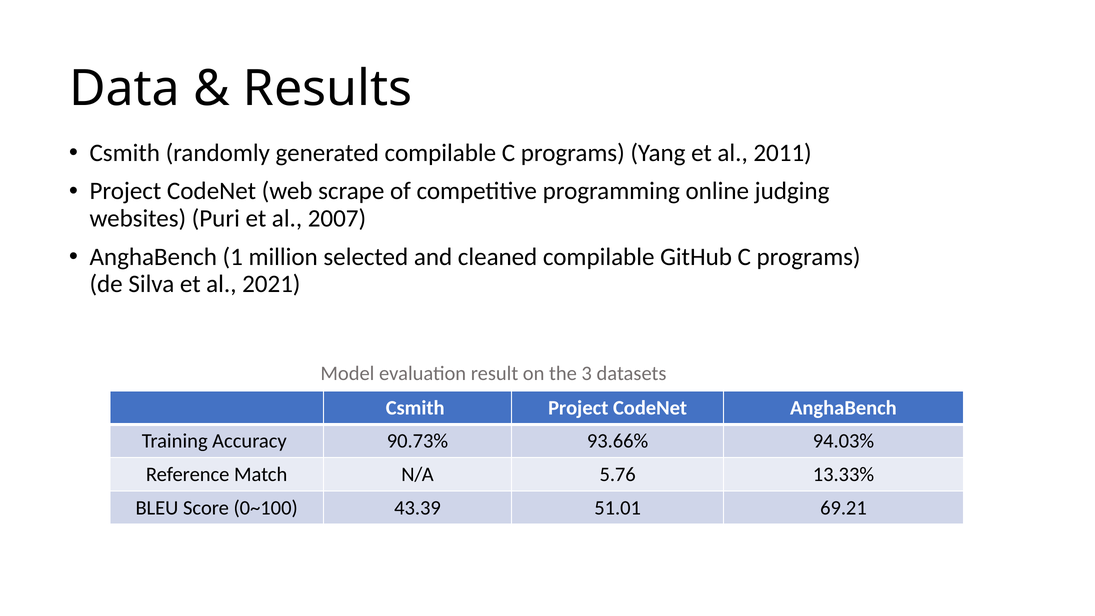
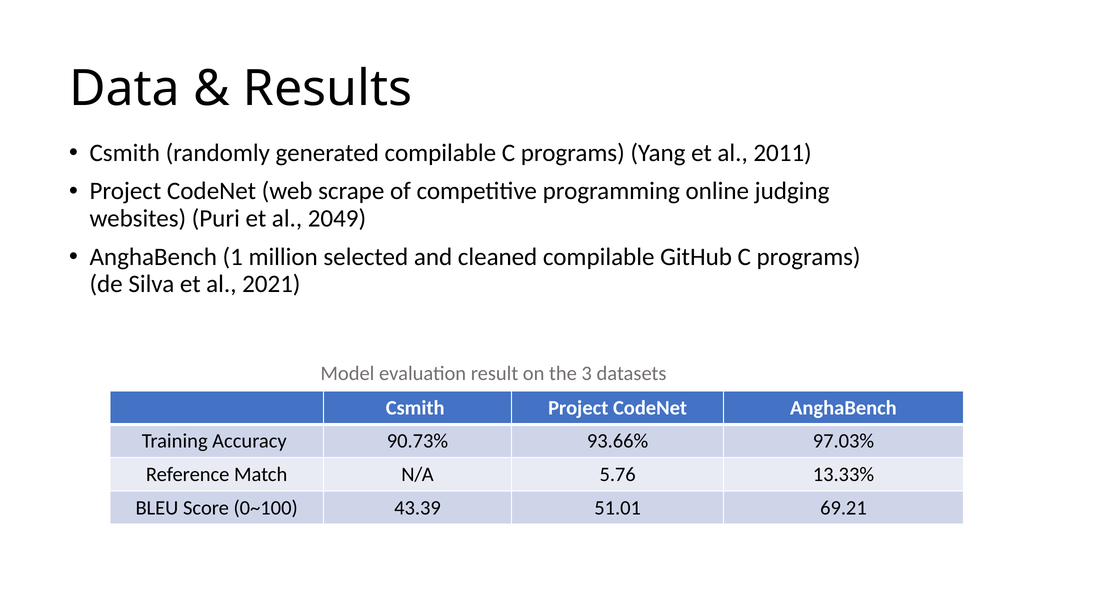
2007: 2007 -> 2049
94.03%: 94.03% -> 97.03%
